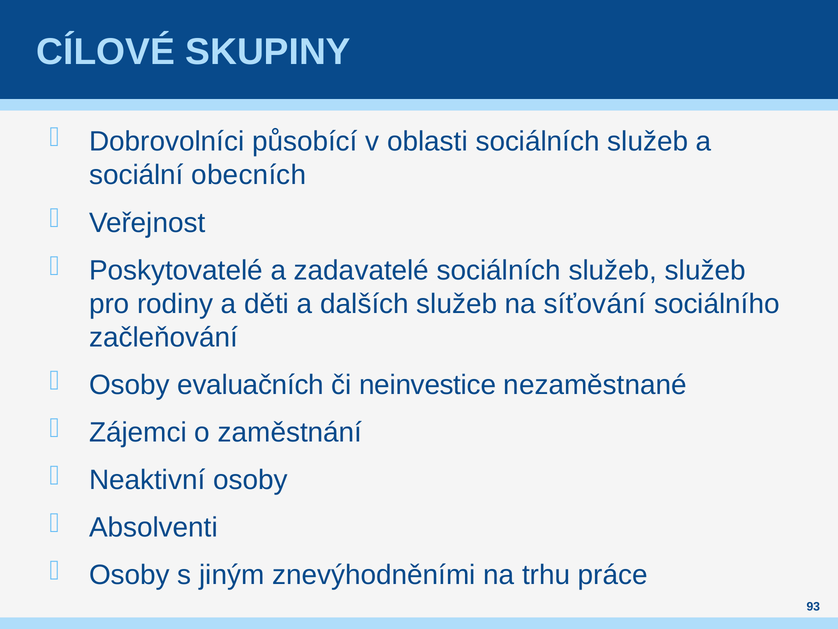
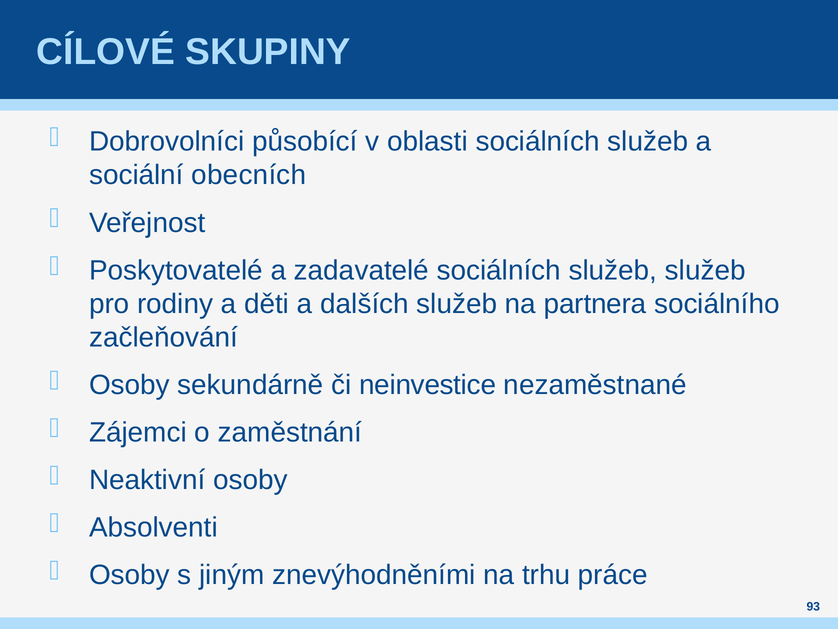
síťování: síťování -> partnera
evaluačních: evaluačních -> sekundárně
